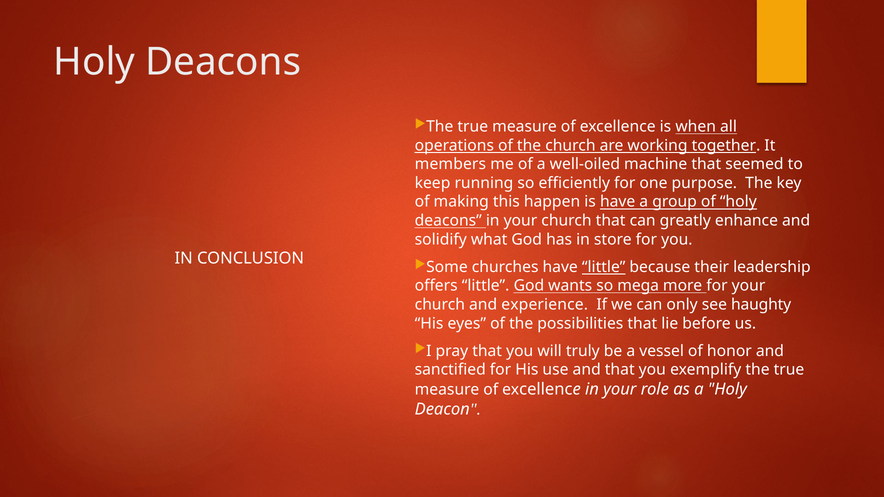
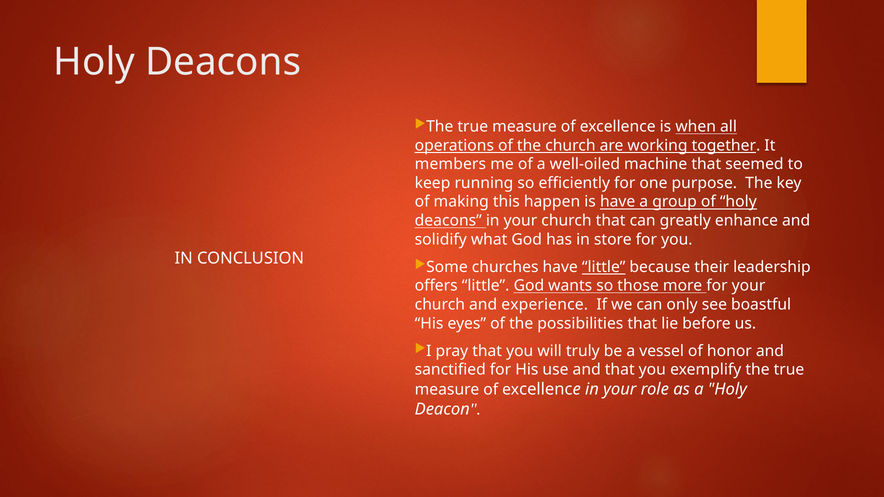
mega: mega -> those
haughty: haughty -> boastful
